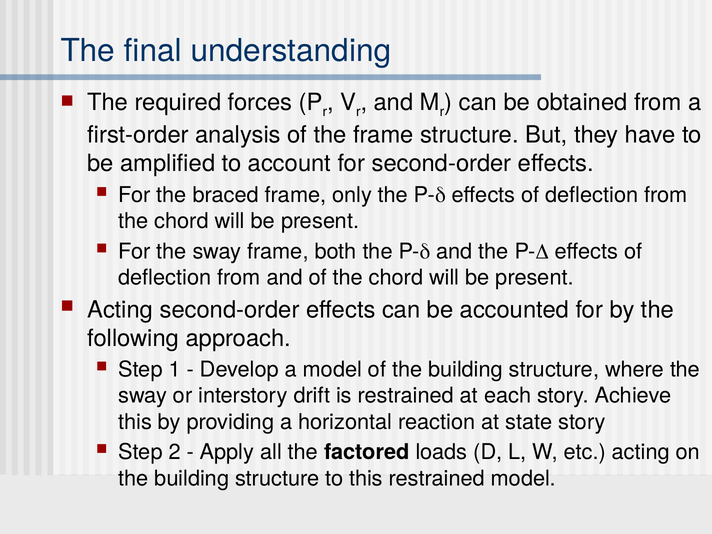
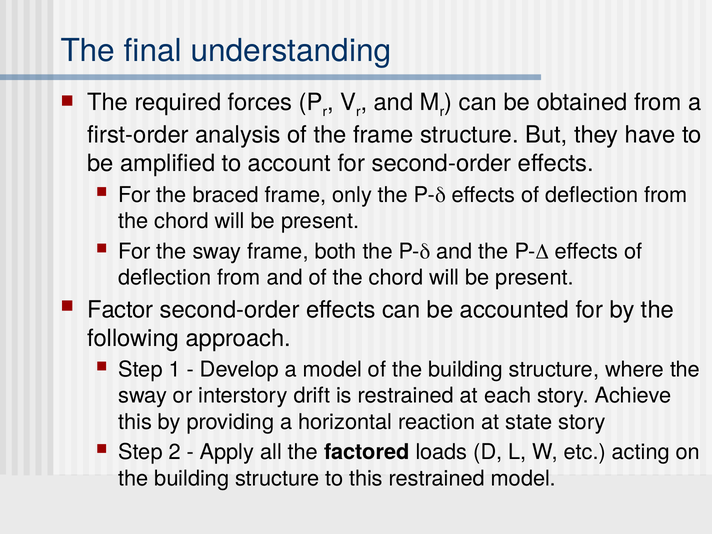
Acting at (120, 310): Acting -> Factor
